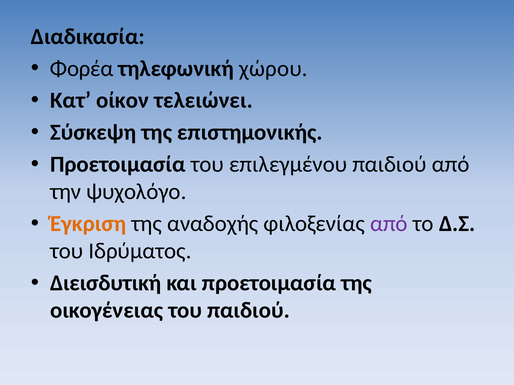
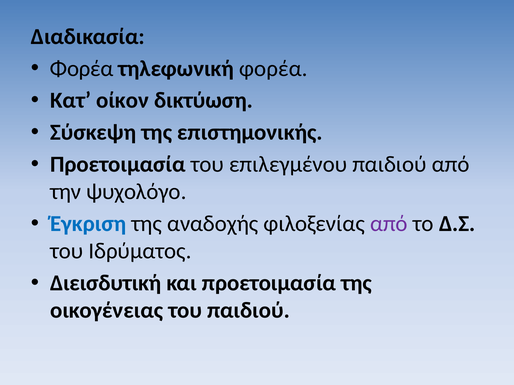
τηλεφωνική χώρου: χώρου -> φορέα
τελειώνει: τελειώνει -> δικτύωση
Έγκριση colour: orange -> blue
